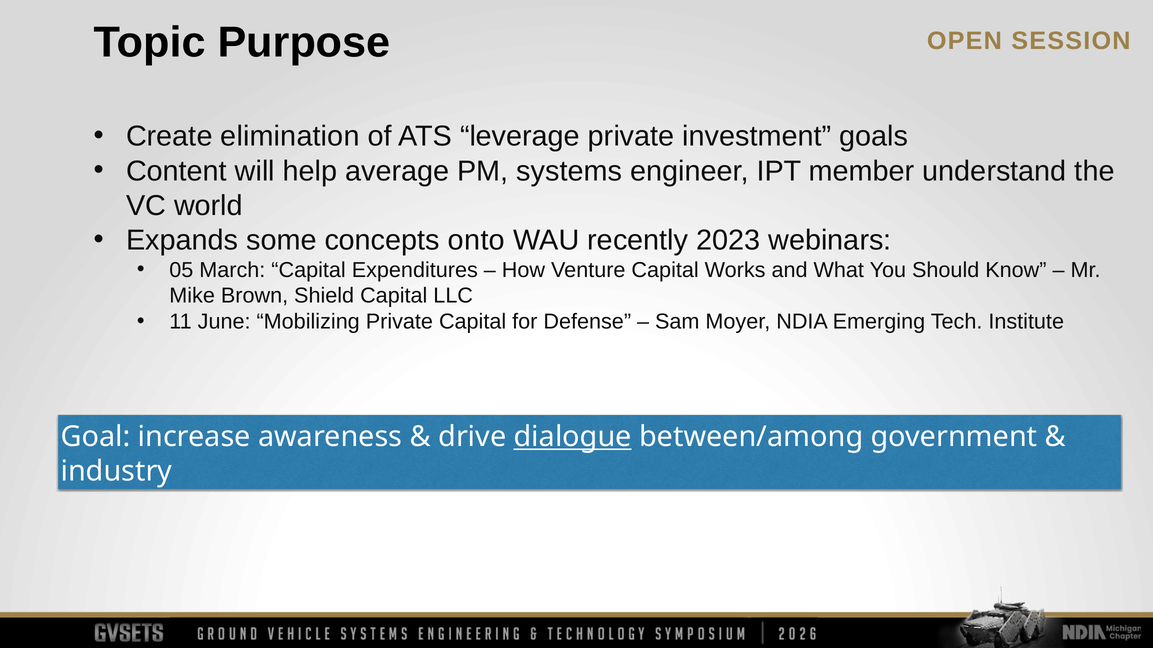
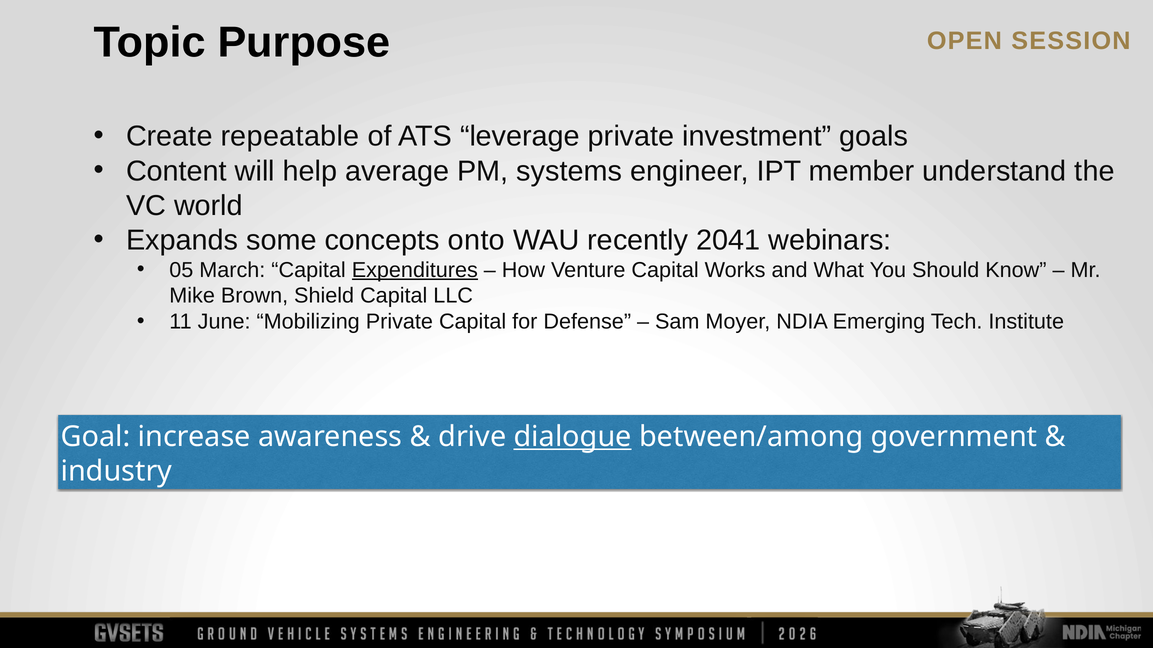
elimination: elimination -> repeatable
2023: 2023 -> 2041
Expenditures underline: none -> present
